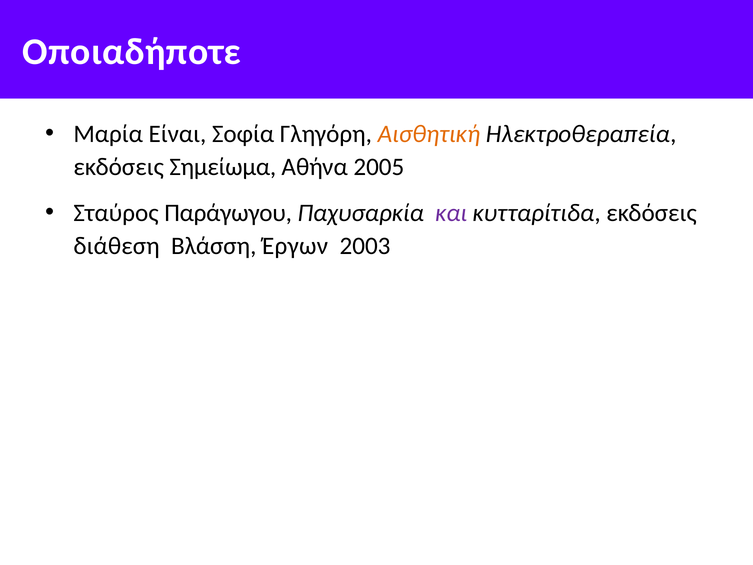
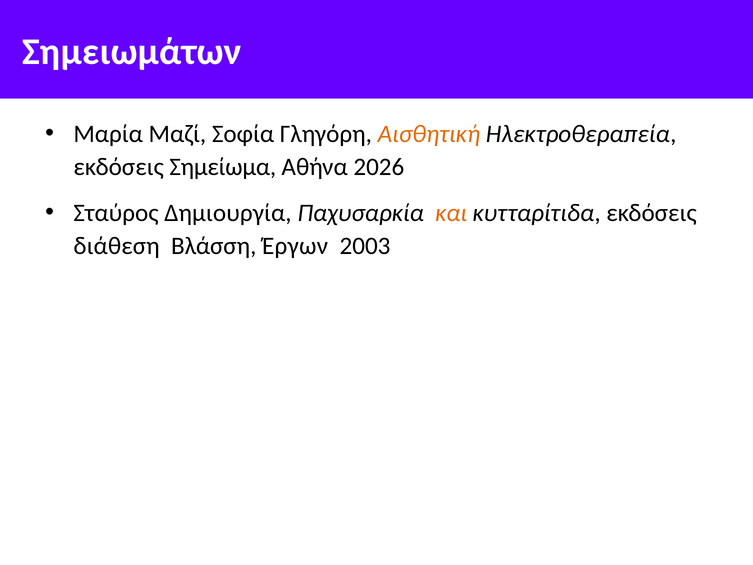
Οποιαδήποτε: Οποιαδήποτε -> Σημειωμάτων
Είναι: Είναι -> Μαζί
2005: 2005 -> 2026
Παράγωγου: Παράγωγου -> Δημιουργία
και colour: purple -> orange
